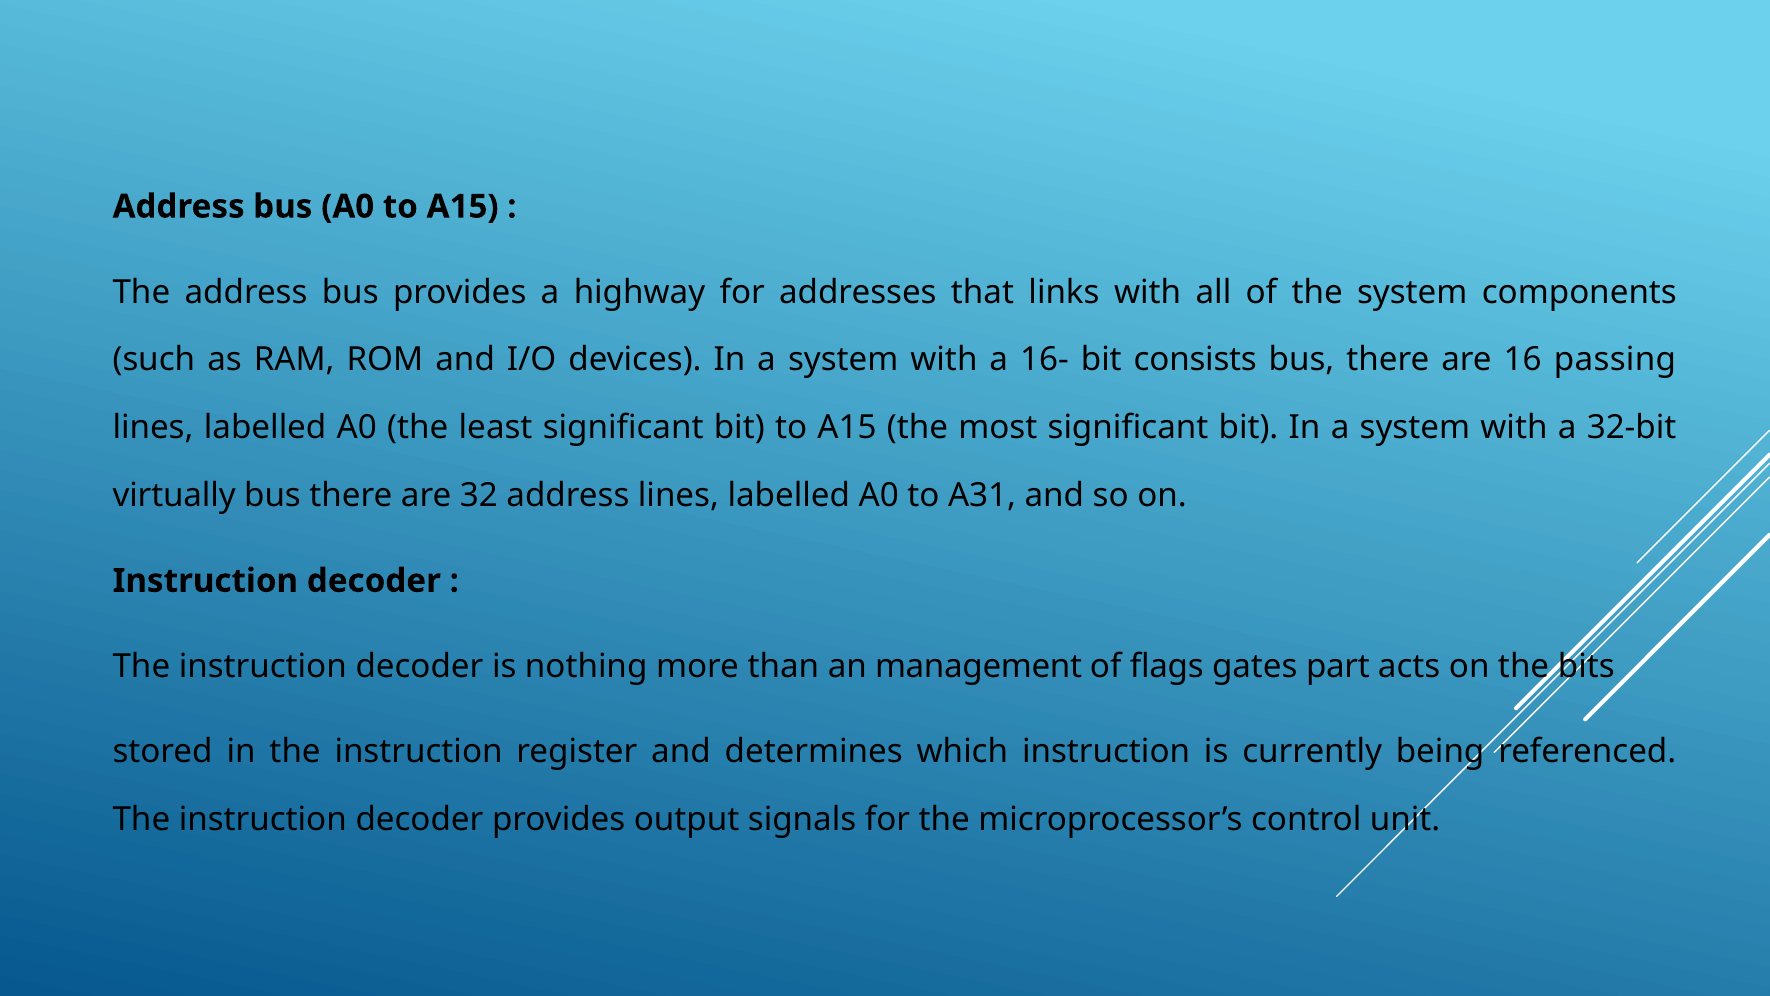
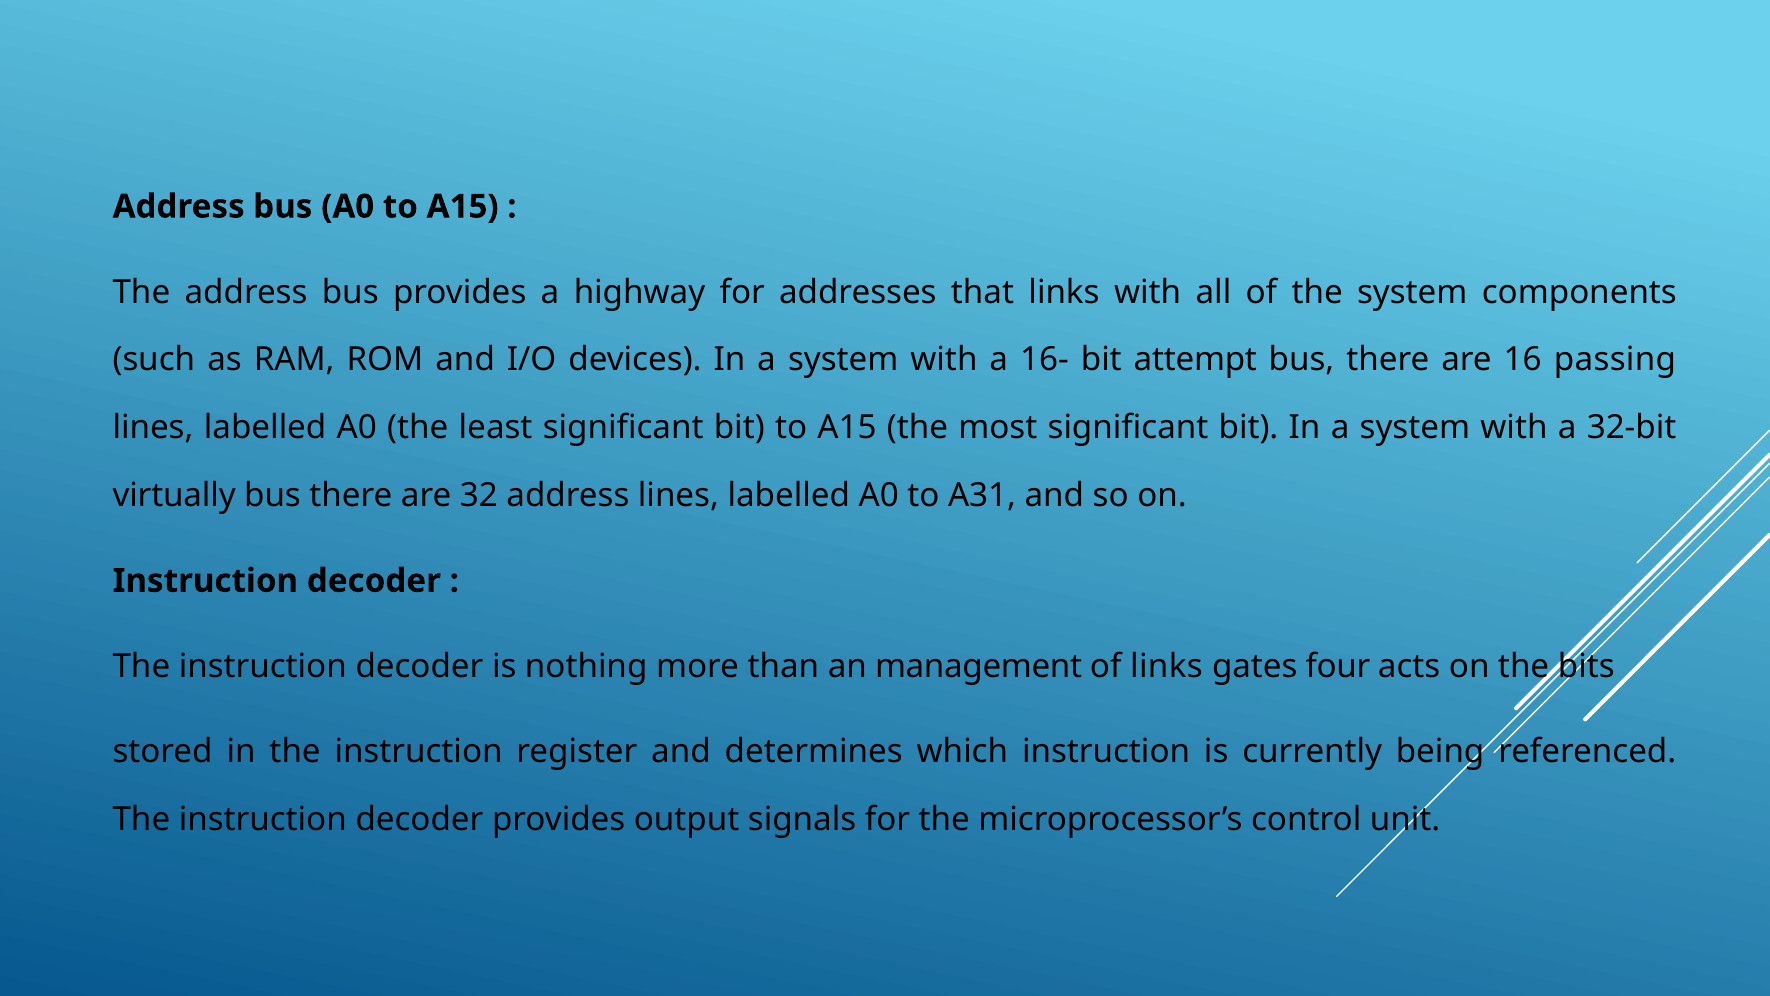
consists: consists -> attempt
of flags: flags -> links
part: part -> four
